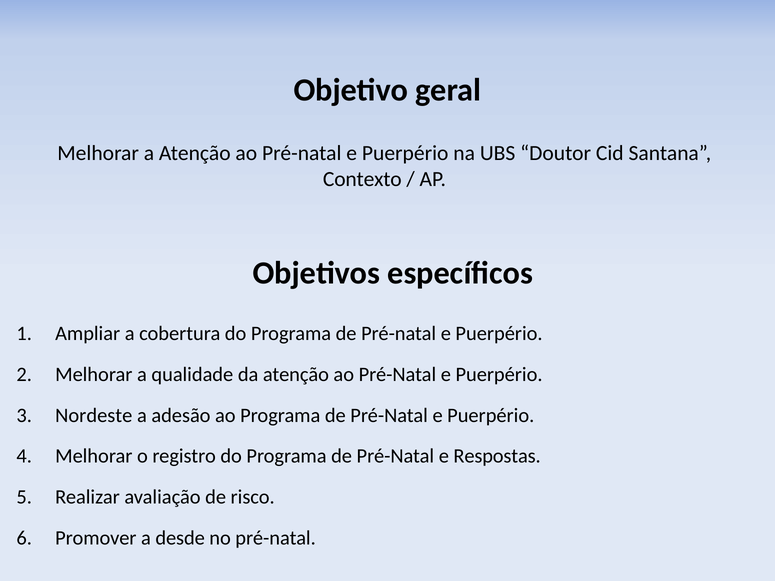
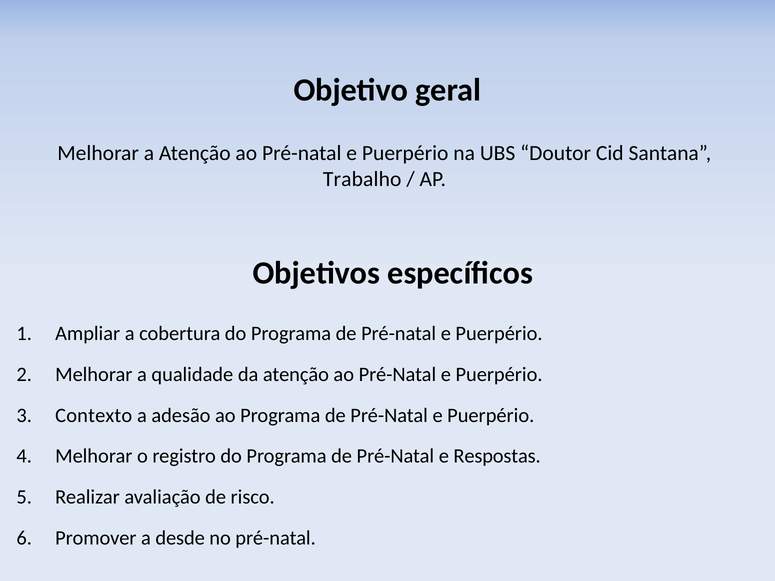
Contexto: Contexto -> Trabalho
Nordeste: Nordeste -> Contexto
